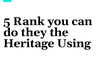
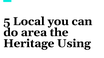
Rank: Rank -> Local
they: they -> area
